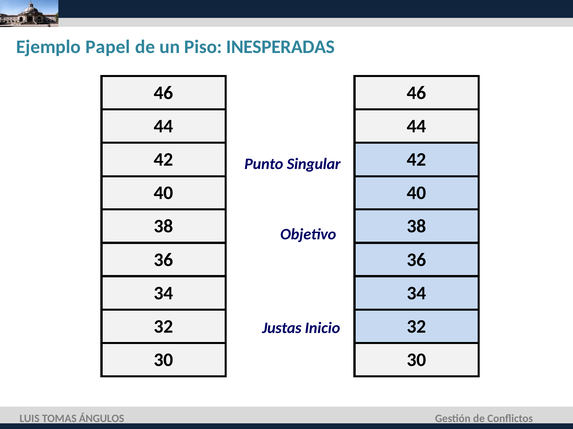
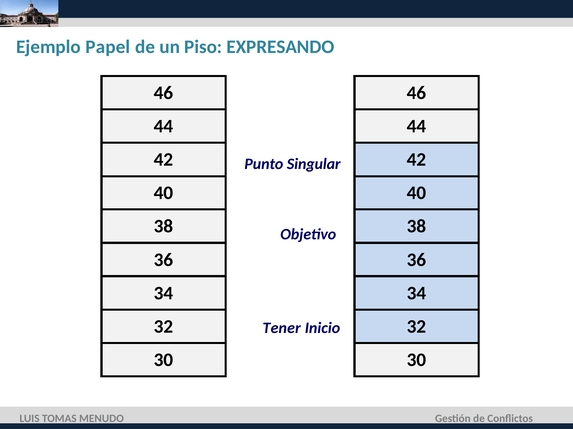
INESPERADAS: INESPERADAS -> EXPRESANDO
Justas: Justas -> Tener
ÁNGULOS: ÁNGULOS -> MENUDO
